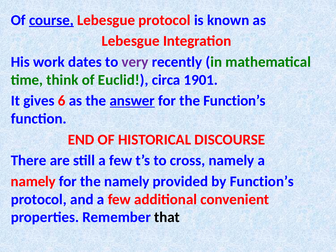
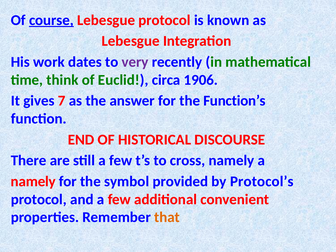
1901: 1901 -> 1906
6: 6 -> 7
answer underline: present -> none
the namely: namely -> symbol
by Function’s: Function’s -> Protocol’s
that colour: black -> orange
